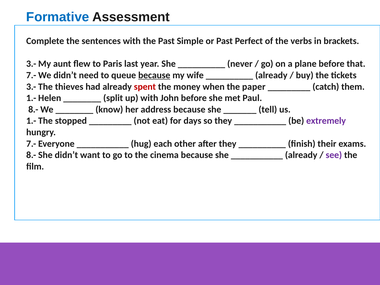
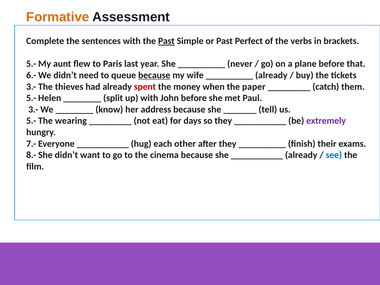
Formative colour: blue -> orange
Past at (166, 41) underline: none -> present
3.- at (31, 64): 3.- -> 5.-
7.- at (31, 75): 7.- -> 6.-
1.- at (31, 98): 1.- -> 5.-
8.- at (33, 109): 8.- -> 3.-
1.- at (31, 121): 1.- -> 5.-
stopped: stopped -> wearing
see colour: purple -> blue
